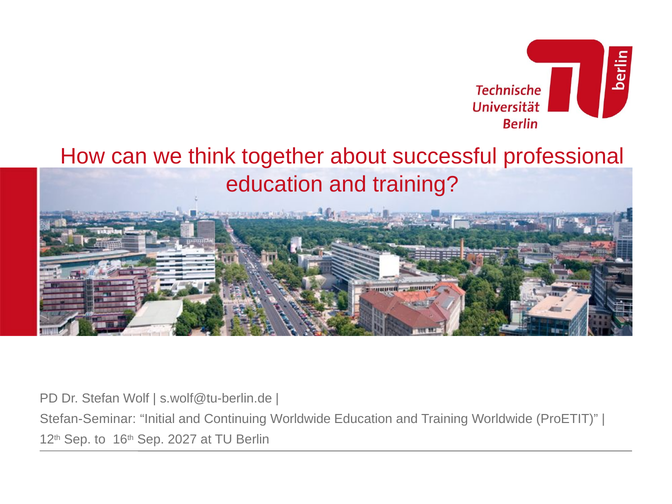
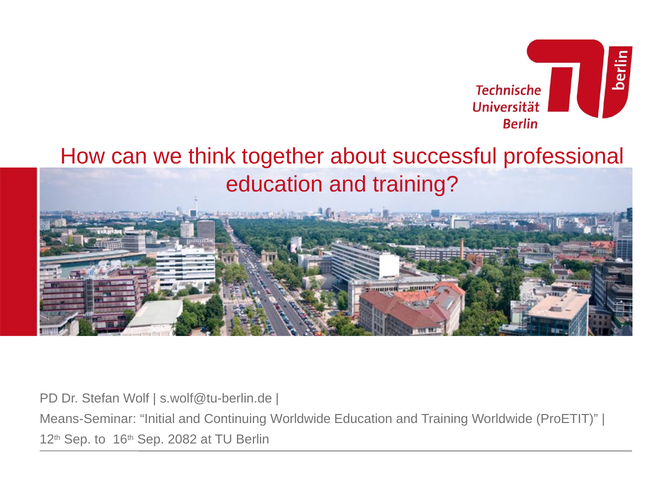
Stefan-Seminar: Stefan-Seminar -> Means-Seminar
2027: 2027 -> 2082
